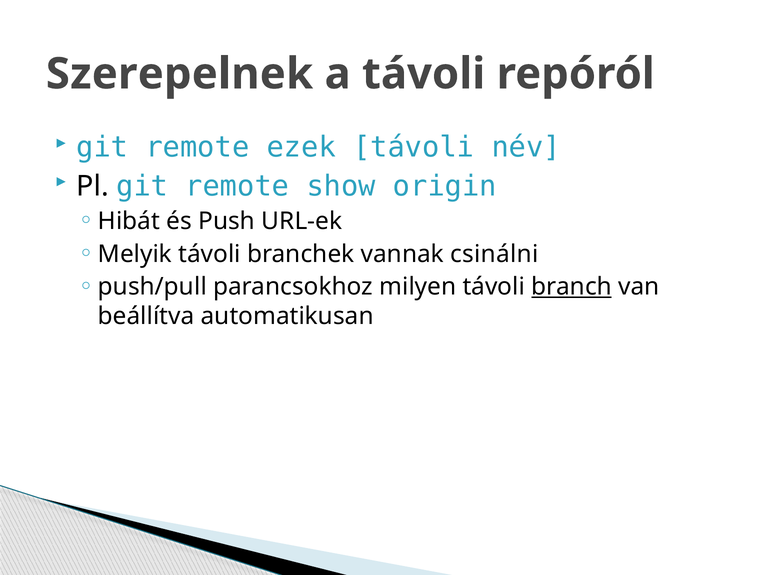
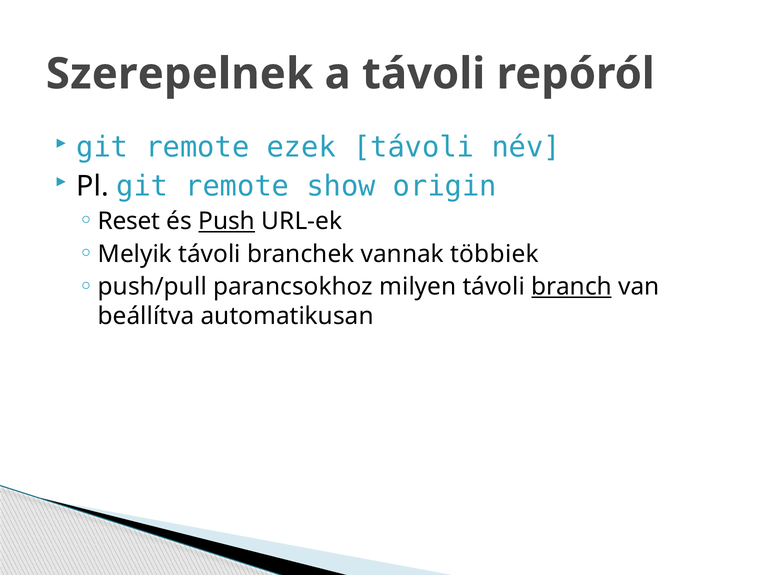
Hibát: Hibát -> Reset
Push underline: none -> present
csinálni: csinálni -> többiek
